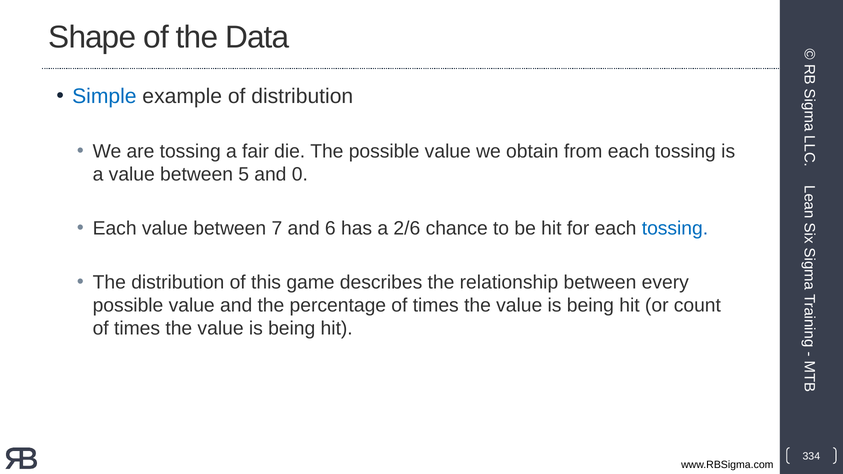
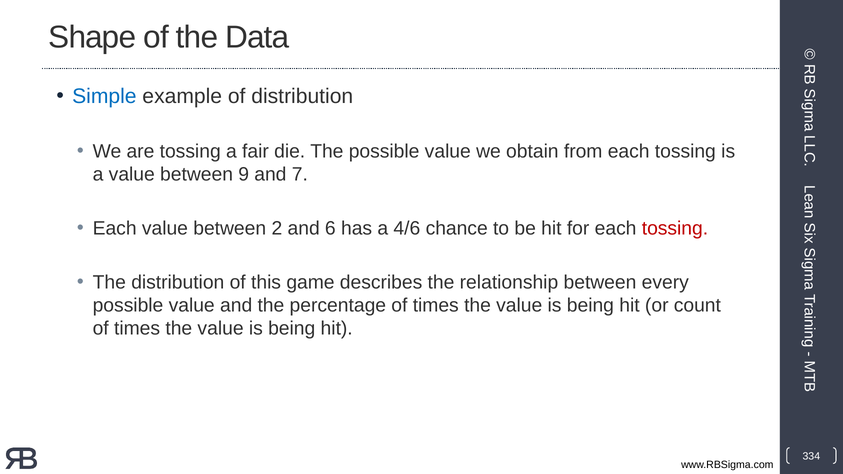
5: 5 -> 9
0: 0 -> 7
7: 7 -> 2
2/6: 2/6 -> 4/6
tossing at (675, 228) colour: blue -> red
